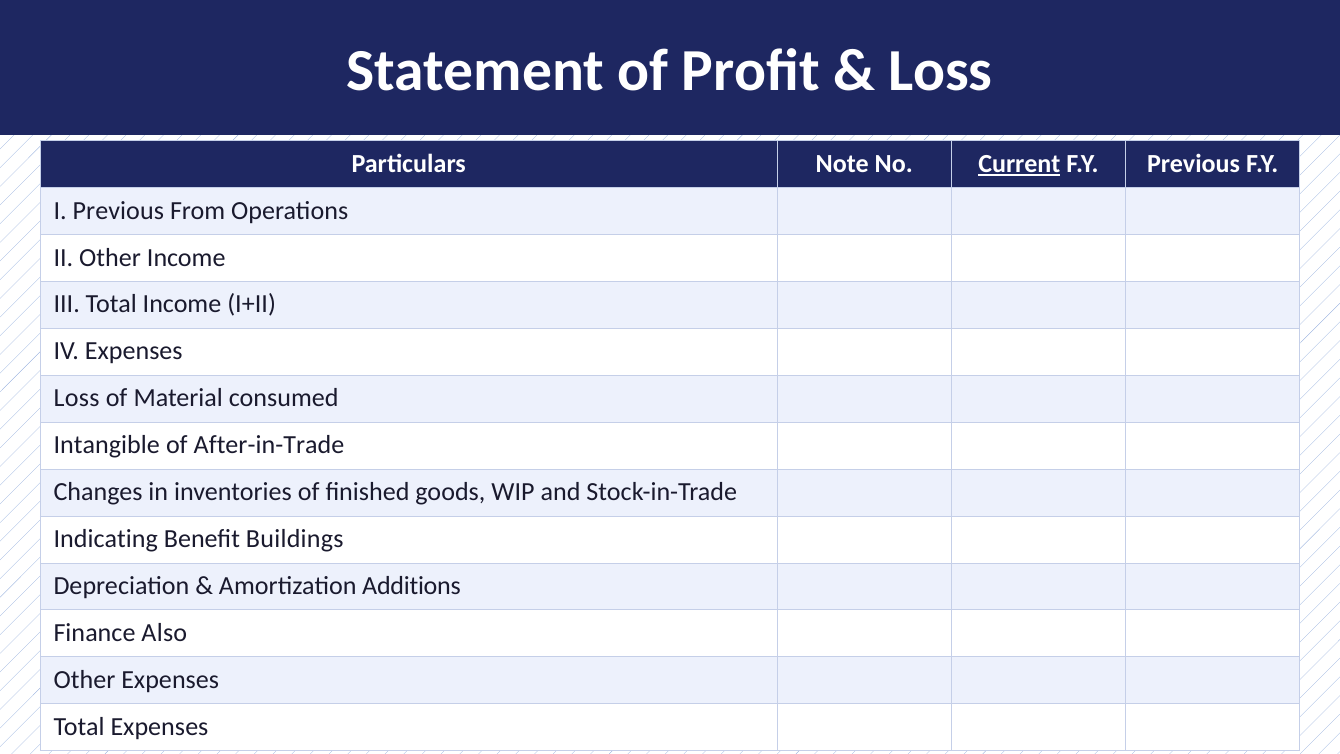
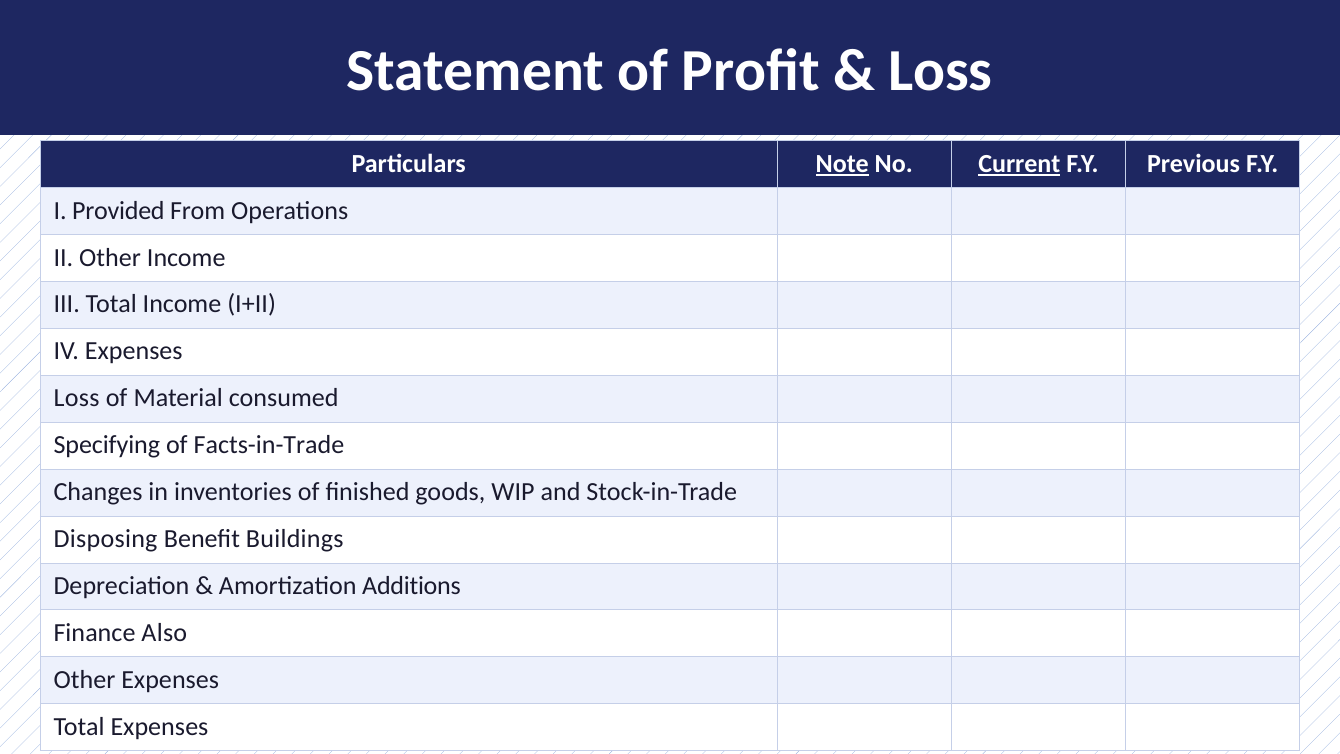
Note underline: none -> present
I Previous: Previous -> Provided
Intangible: Intangible -> Specifying
After-in-Trade: After-in-Trade -> Facts-in-Trade
Indicating: Indicating -> Disposing
